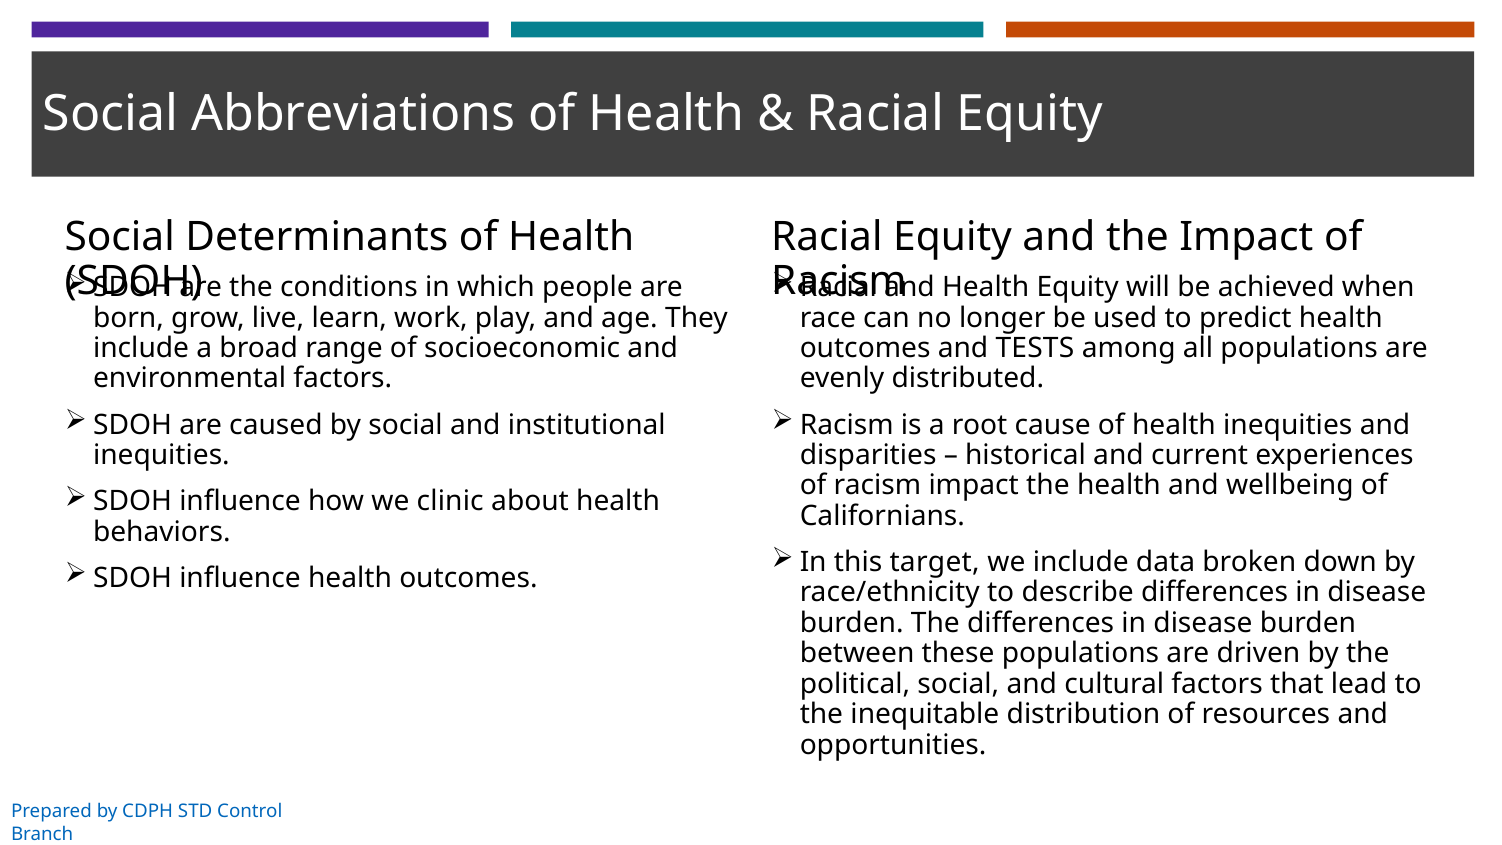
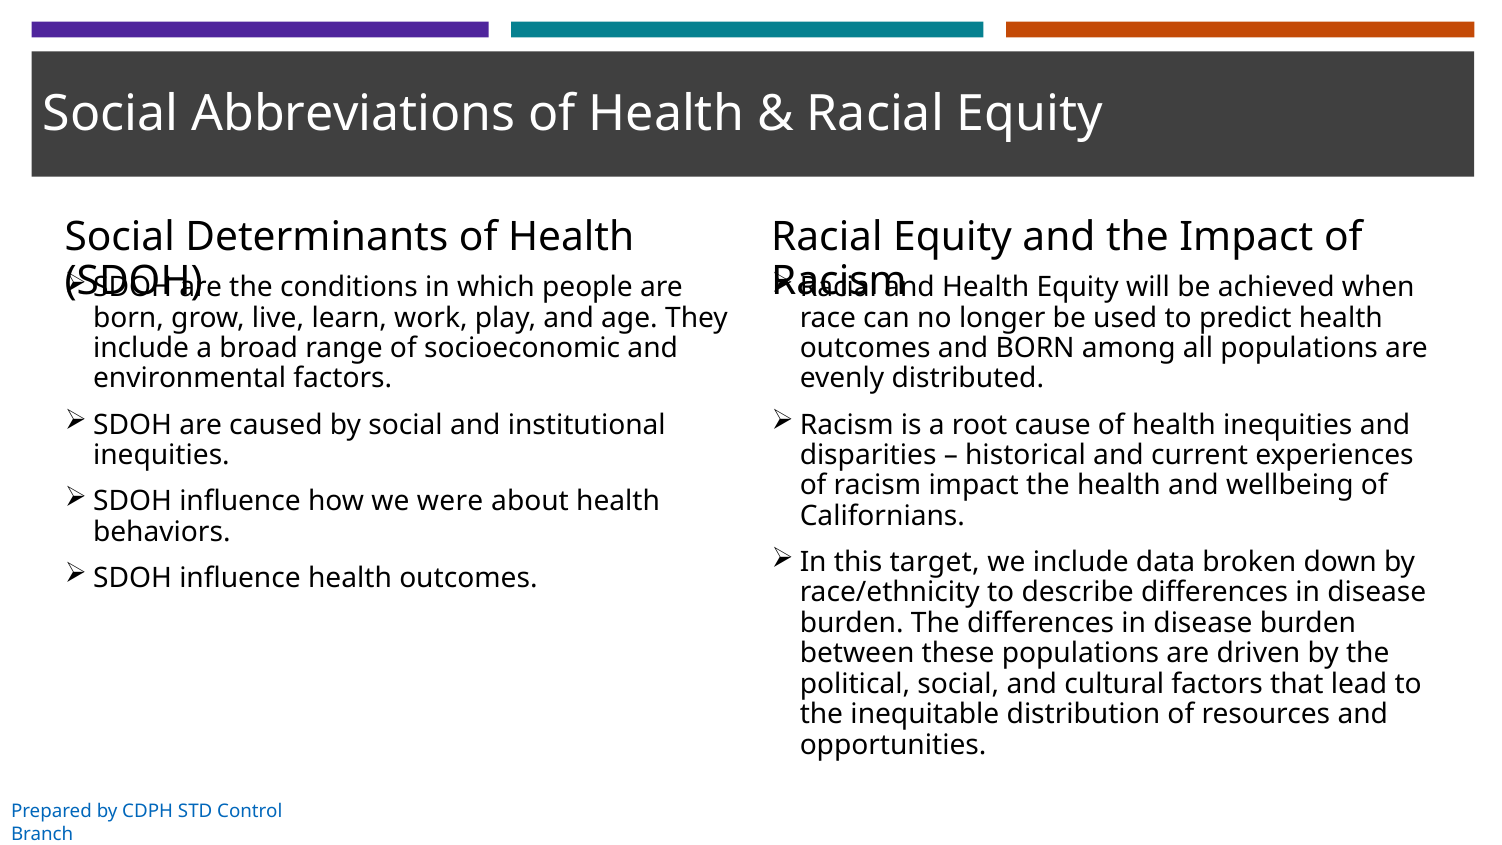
and TESTS: TESTS -> BORN
clinic: clinic -> were
